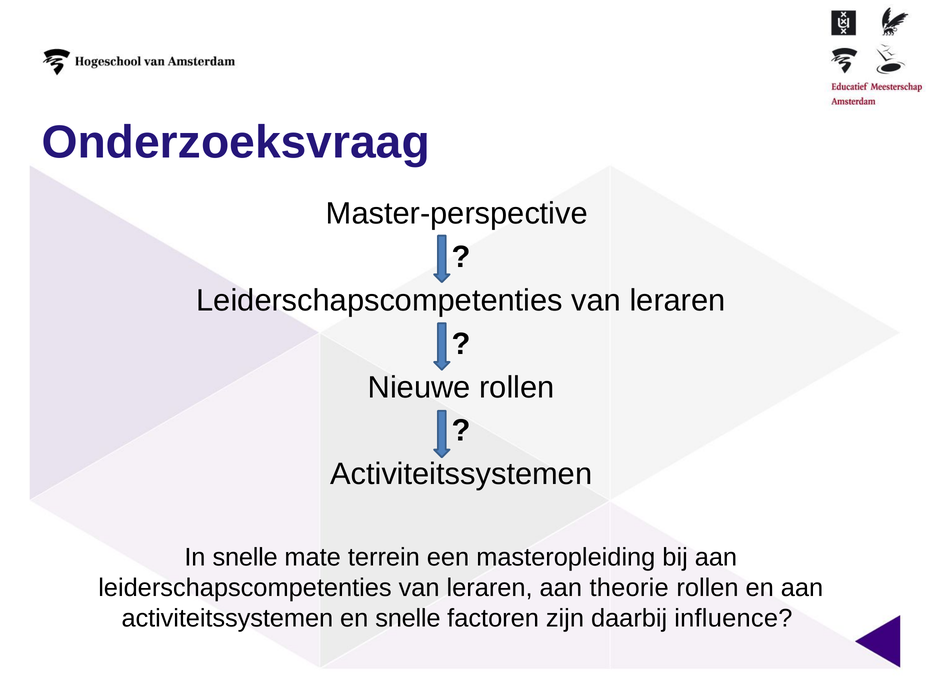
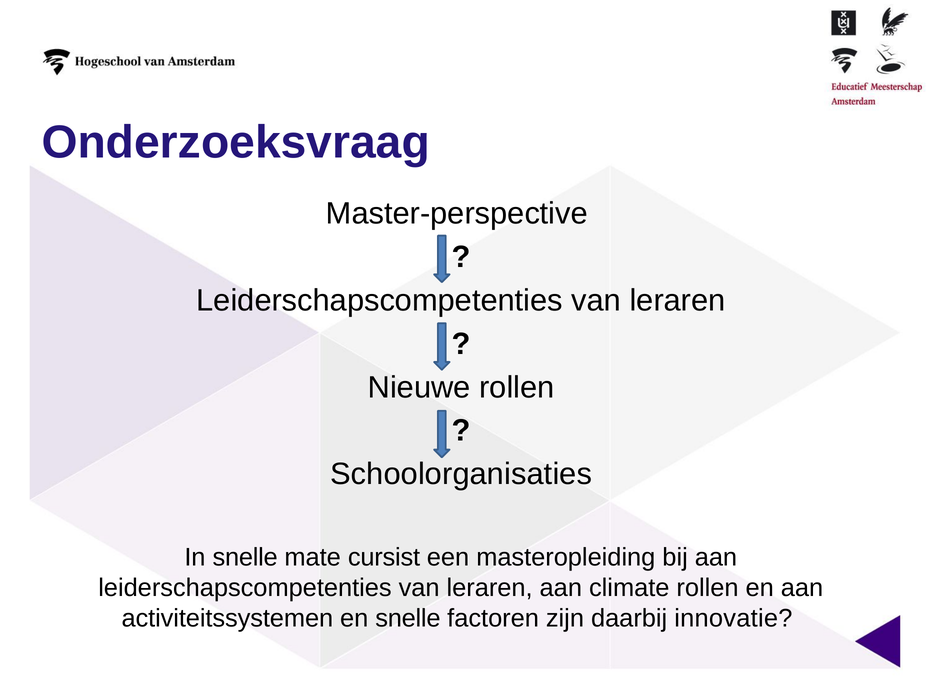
Activiteitssystemen at (461, 474): Activiteitssystemen -> Schoolorganisaties
terrein: terrein -> cursist
theorie: theorie -> climate
influence: influence -> innovatie
